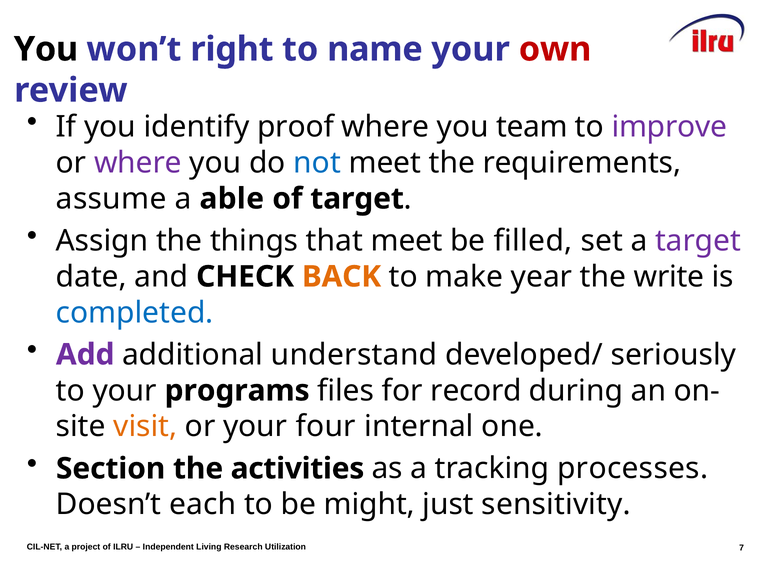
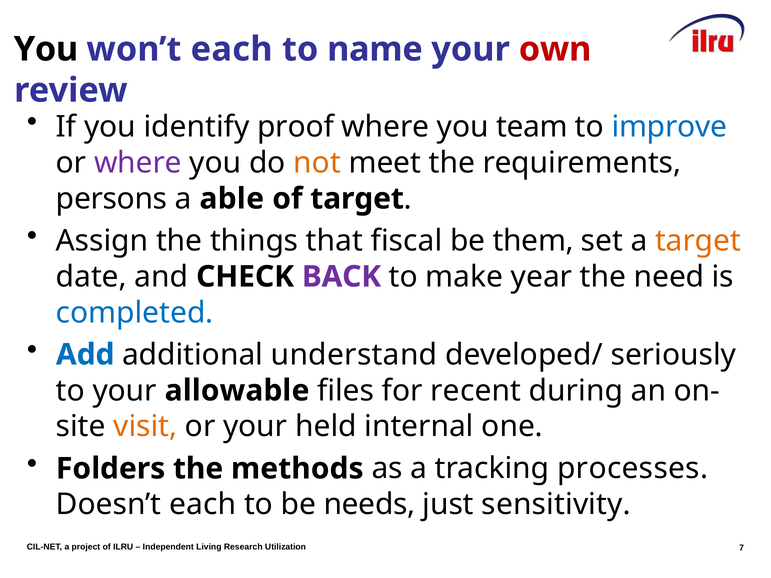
won’t right: right -> each
improve colour: purple -> blue
not colour: blue -> orange
assume: assume -> persons
that meet: meet -> fiscal
filled: filled -> them
target at (698, 241) colour: purple -> orange
BACK colour: orange -> purple
write: write -> need
Add colour: purple -> blue
programs: programs -> allowable
record: record -> recent
four: four -> held
Section: Section -> Folders
activities: activities -> methods
might: might -> needs
